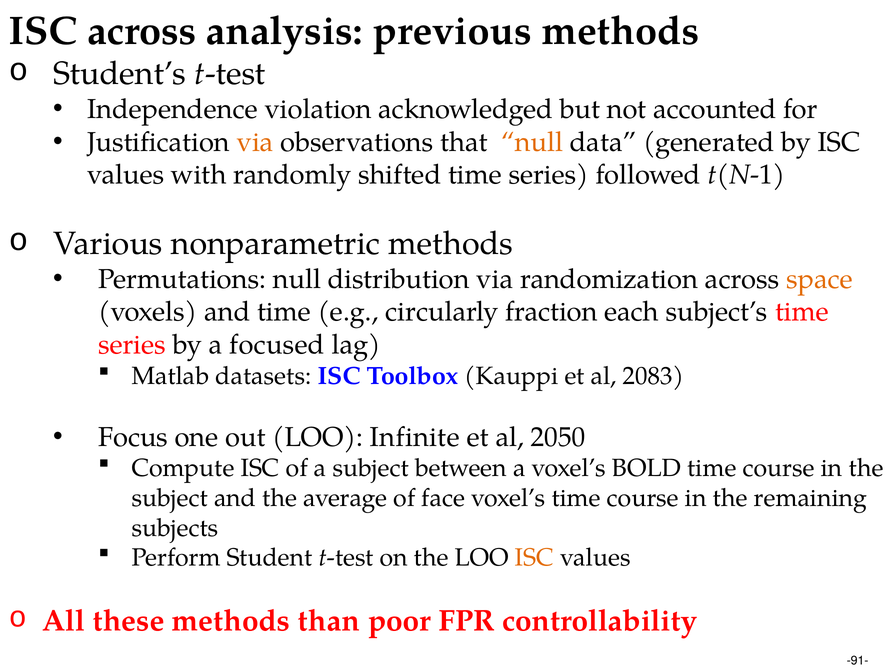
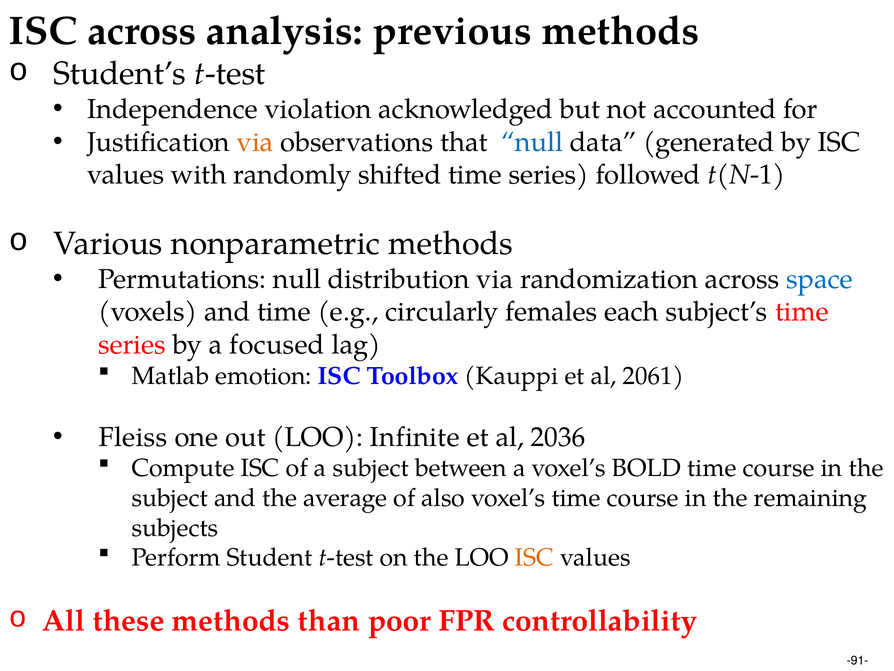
null at (532, 142) colour: orange -> blue
space colour: orange -> blue
fraction: fraction -> females
datasets: datasets -> emotion
2083: 2083 -> 2061
Focus: Focus -> Fleiss
2050: 2050 -> 2036
face: face -> also
